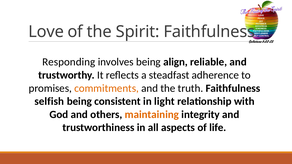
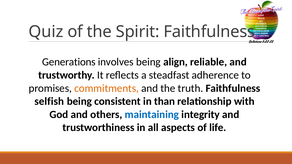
Love: Love -> Quiz
Responding: Responding -> Generations
light: light -> than
maintaining colour: orange -> blue
